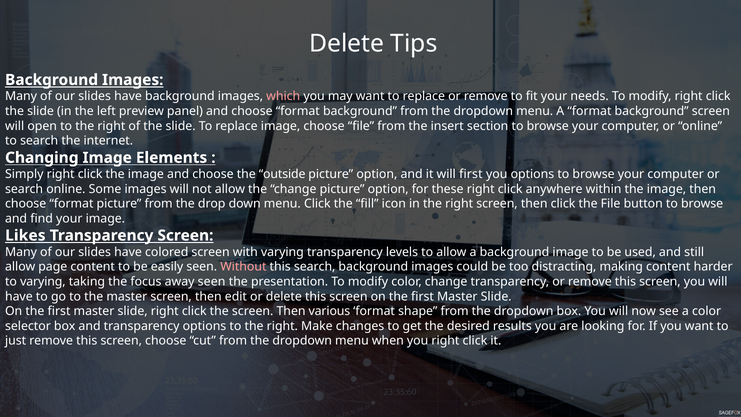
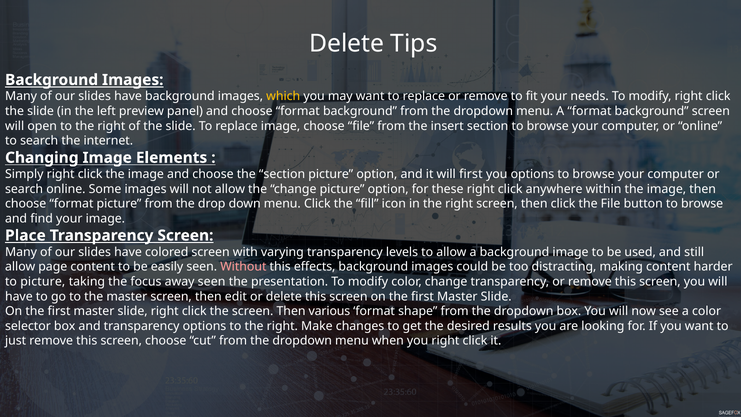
which colour: pink -> yellow
the outside: outside -> section
Likes: Likes -> Place
this search: search -> effects
to varying: varying -> picture
